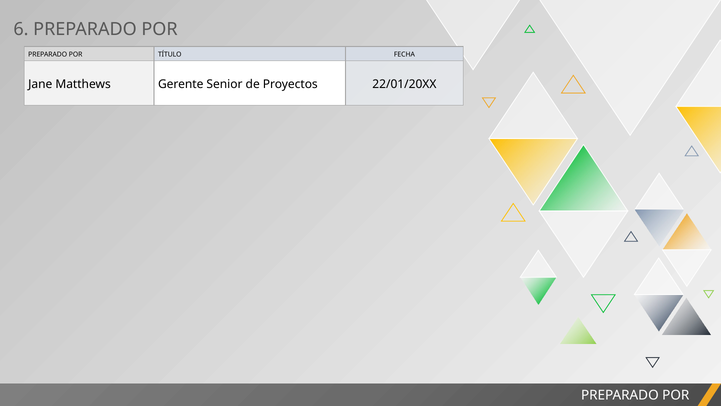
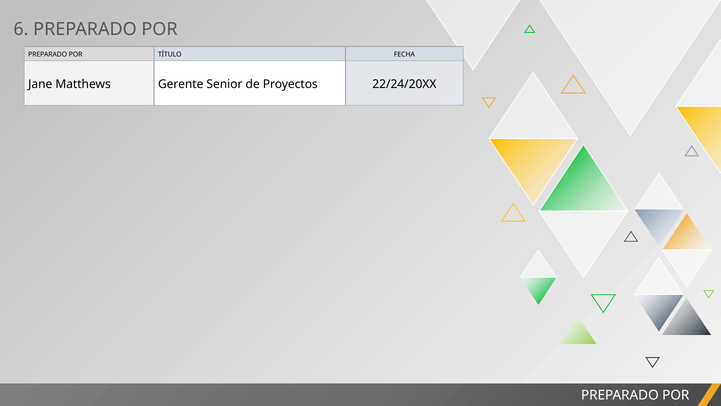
22/01/20XX: 22/01/20XX -> 22/24/20XX
